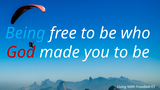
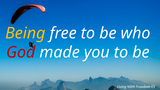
Being colour: light blue -> yellow
